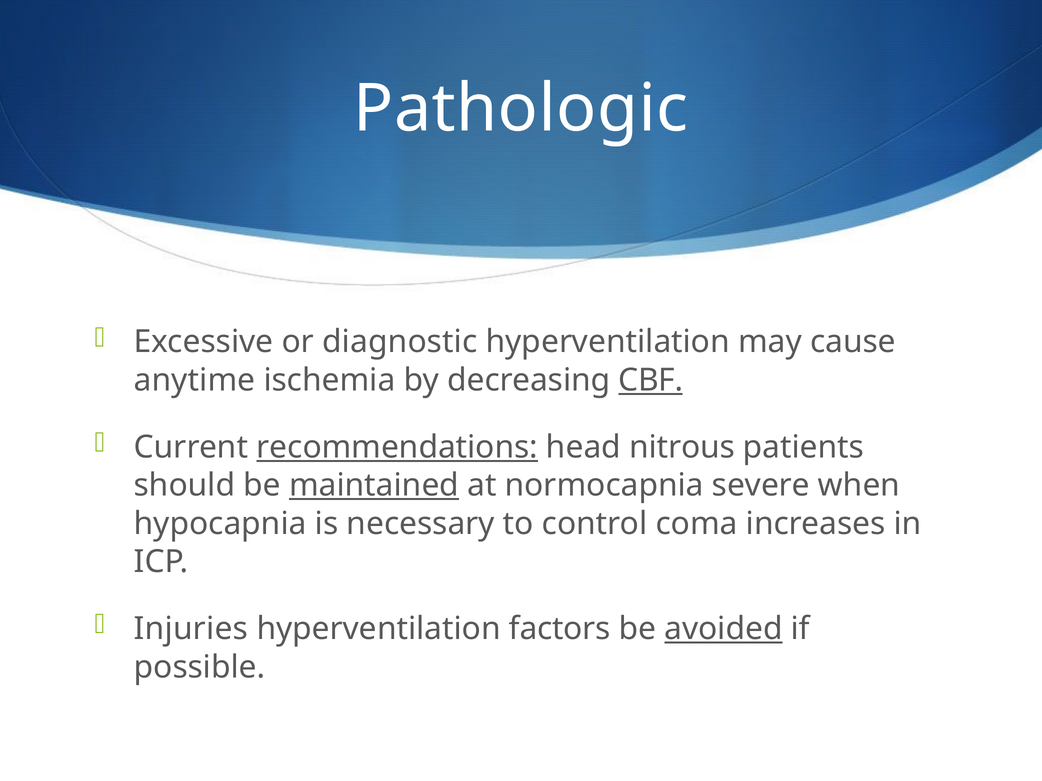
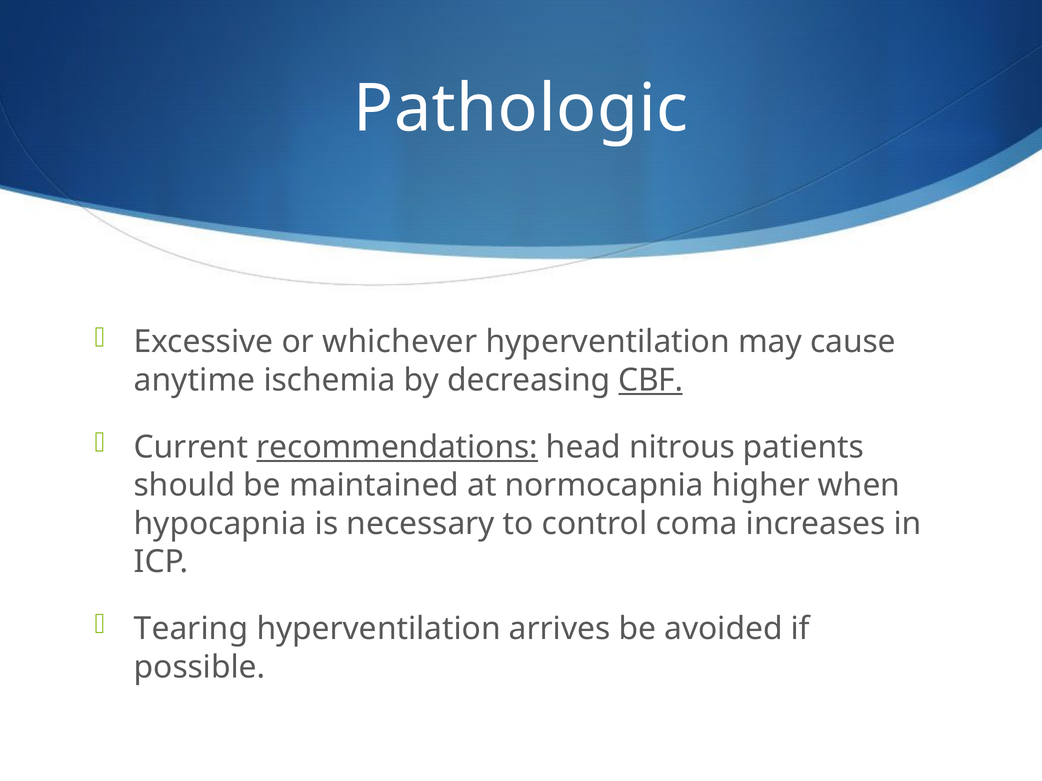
diagnostic: diagnostic -> whichever
maintained underline: present -> none
severe: severe -> higher
Injuries: Injuries -> Tearing
factors: factors -> arrives
avoided underline: present -> none
